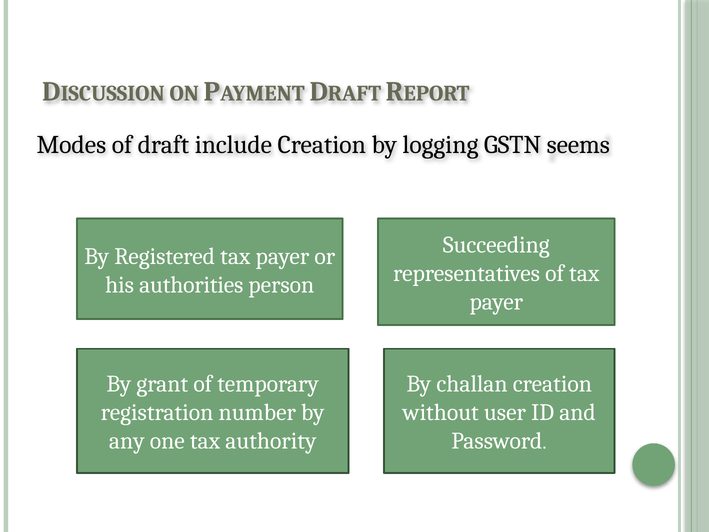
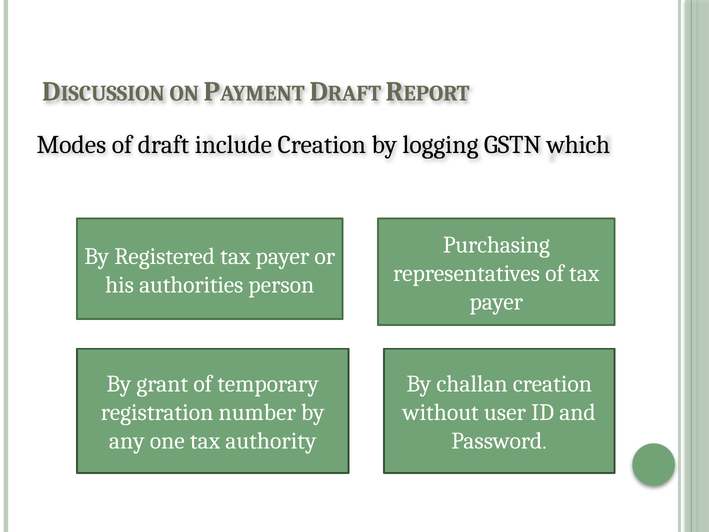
seems: seems -> which
Succeeding: Succeeding -> Purchasing
